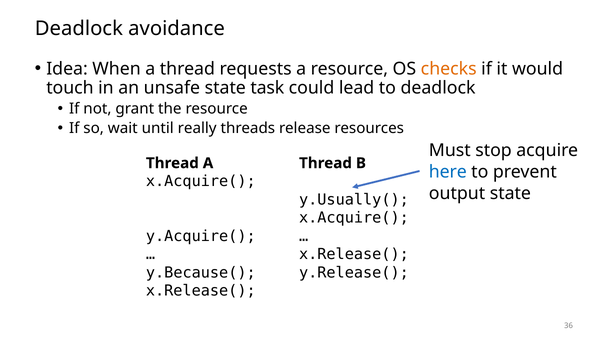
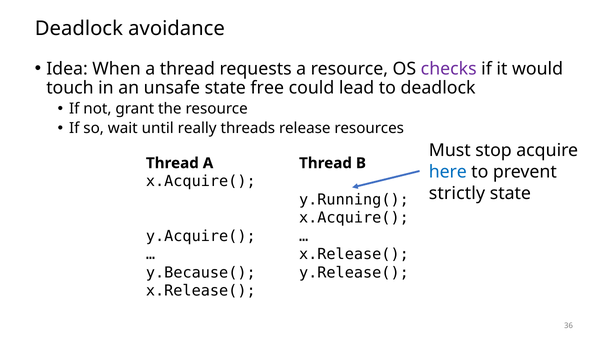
checks colour: orange -> purple
task: task -> free
output: output -> strictly
y.Usually(: y.Usually( -> y.Running(
